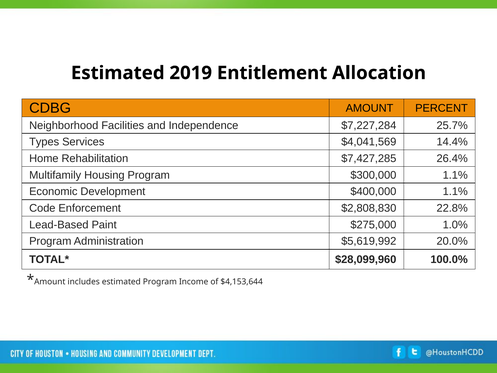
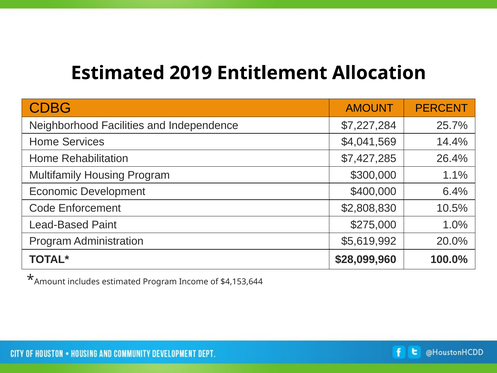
Types at (44, 142): Types -> Home
$400,000 1.1%: 1.1% -> 6.4%
22.8%: 22.8% -> 10.5%
